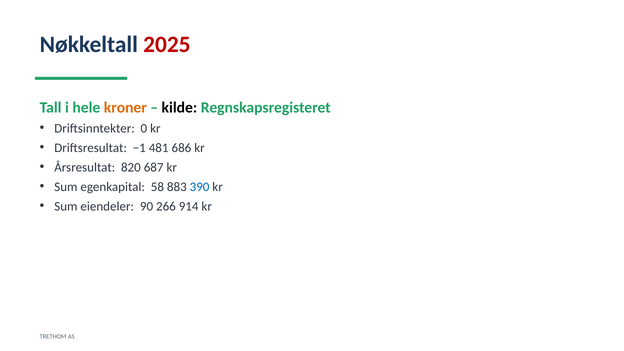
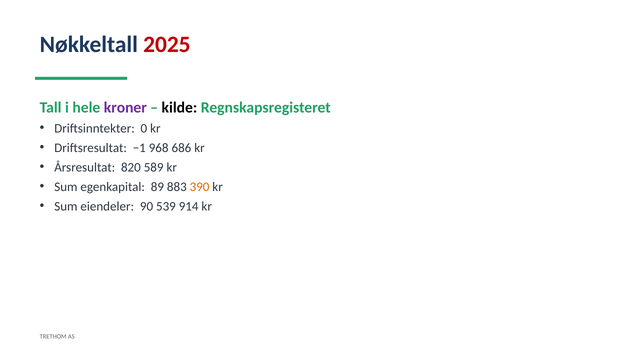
kroner colour: orange -> purple
481: 481 -> 968
687: 687 -> 589
58: 58 -> 89
390 colour: blue -> orange
266: 266 -> 539
